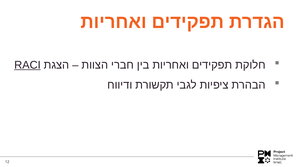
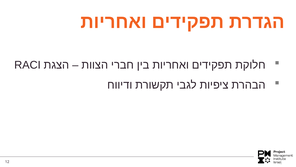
RACI underline: present -> none
